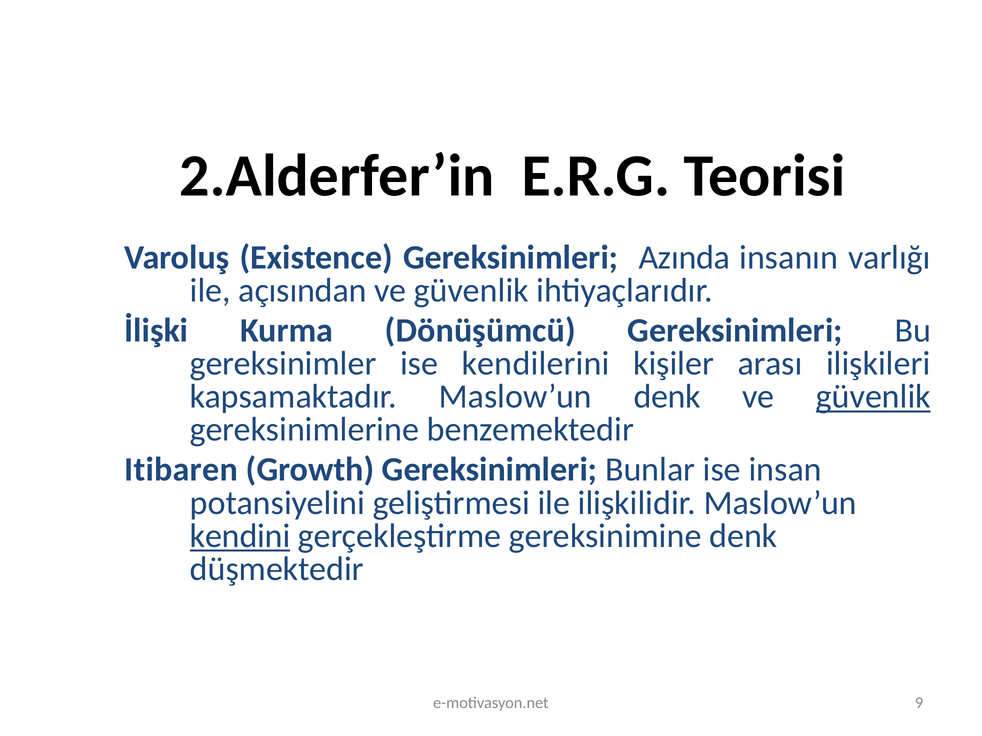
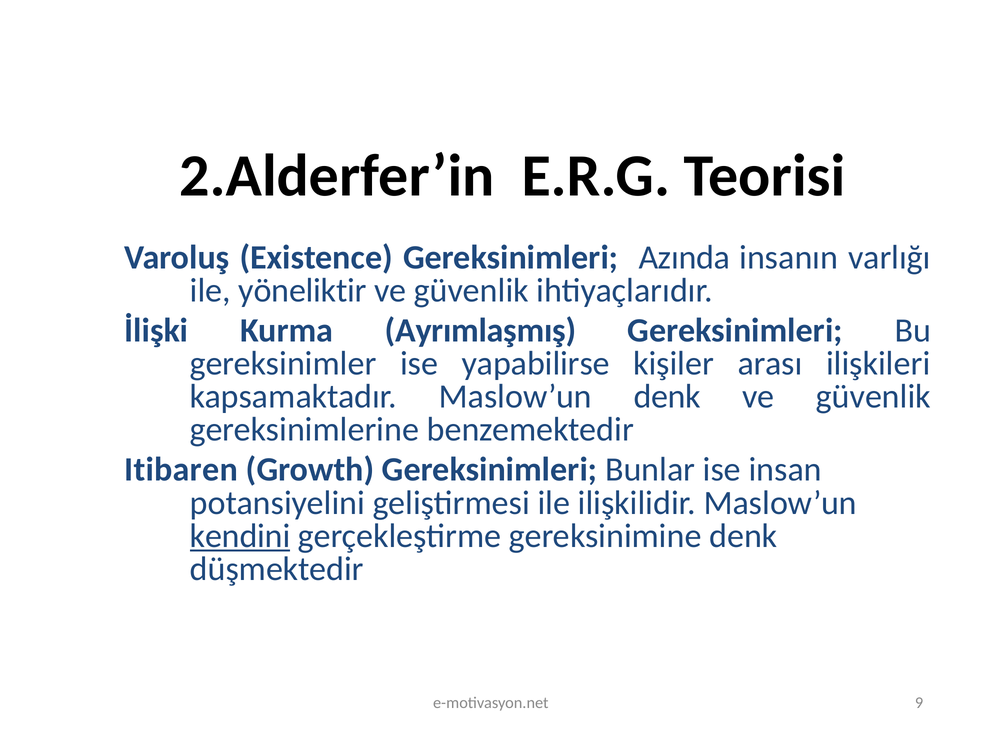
açısından: açısından -> yöneliktir
Dönüşümcü: Dönüşümcü -> Ayrımlaşmış
kendilerini: kendilerini -> yapabilirse
güvenlik at (873, 397) underline: present -> none
